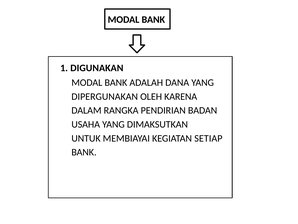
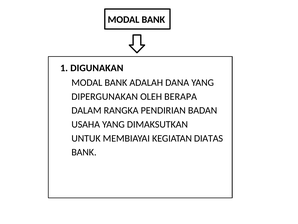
KARENA: KARENA -> BERAPA
SETIAP: SETIAP -> DIATAS
